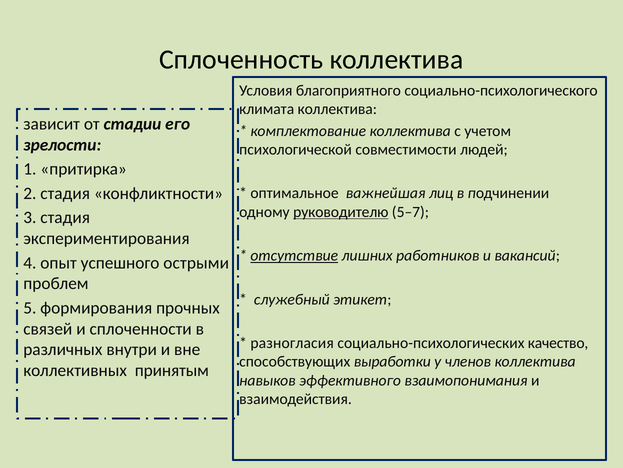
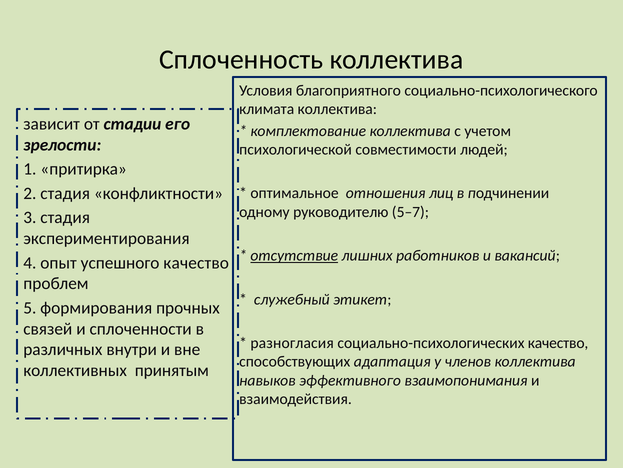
важнейшая: важнейшая -> отношения
руководителю underline: present -> none
успешного острыми: острыми -> качество
выработки: выработки -> адаптация
